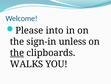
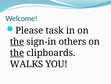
into: into -> task
the at (17, 41) underline: none -> present
unless: unless -> others
